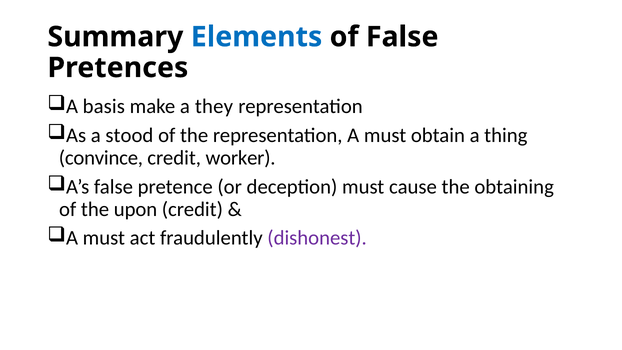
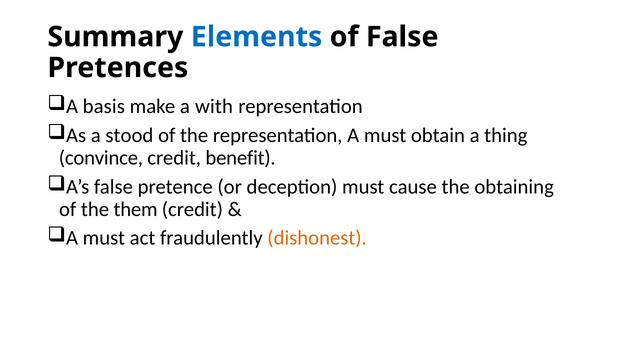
they: they -> with
worker: worker -> benefit
upon: upon -> them
dishonest colour: purple -> orange
